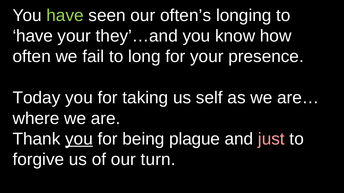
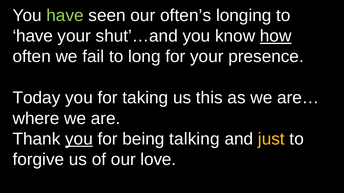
they’…and: they’…and -> shut’…and
how underline: none -> present
self: self -> this
plague: plague -> talking
just colour: pink -> yellow
turn: turn -> love
